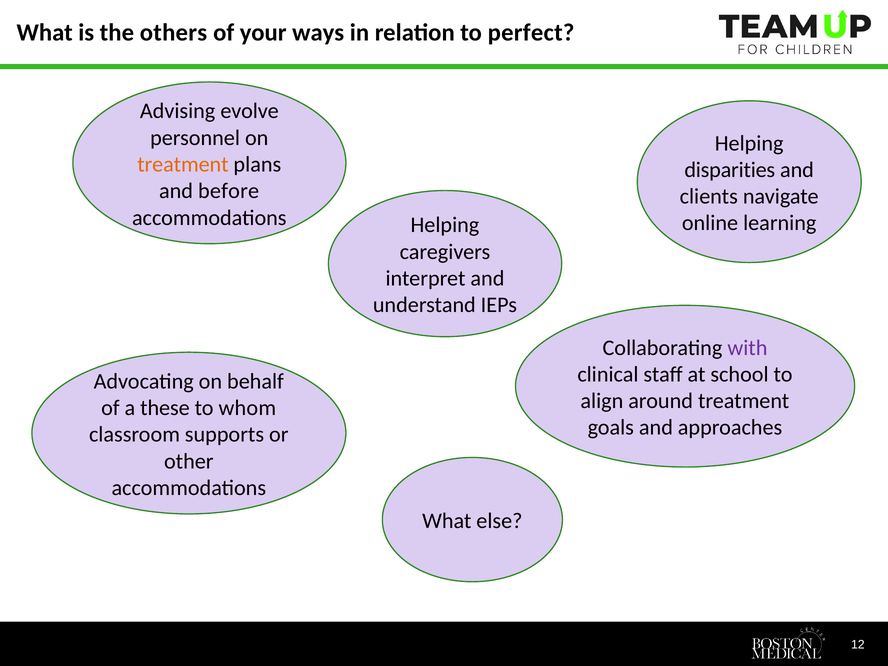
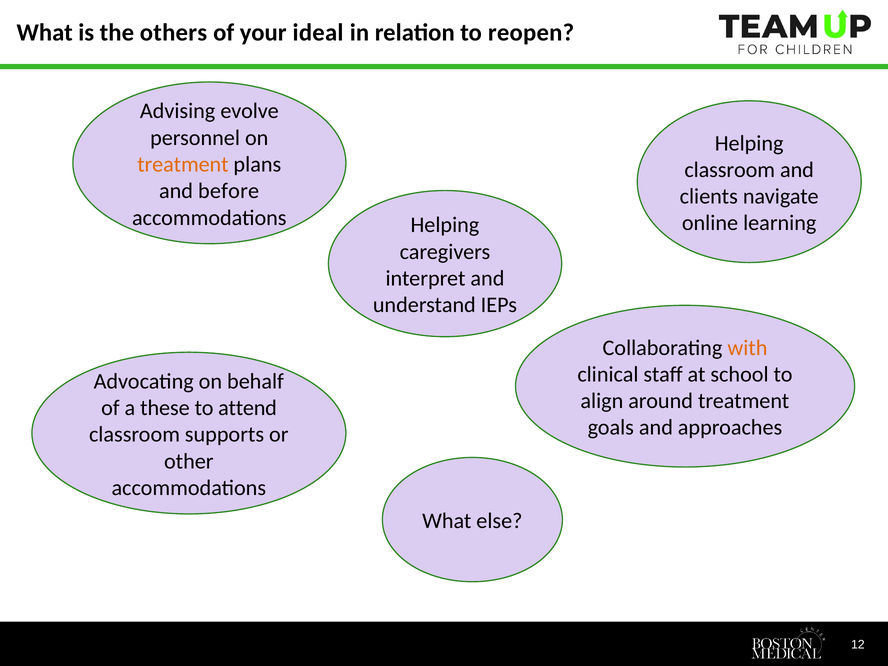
ways: ways -> ideal
perfect: perfect -> reopen
disparities at (730, 170): disparities -> classroom
with colour: purple -> orange
whom: whom -> attend
